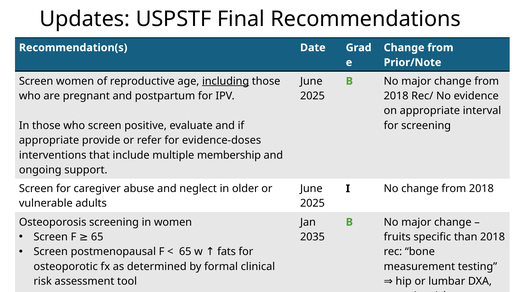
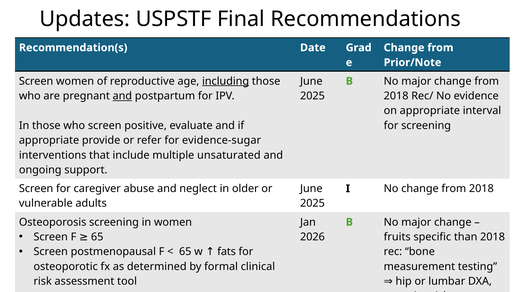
and at (122, 96) underline: none -> present
evidence-doses: evidence-doses -> evidence-sugar
membership: membership -> unsaturated
2035: 2035 -> 2026
